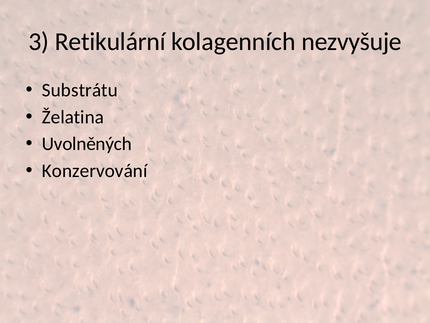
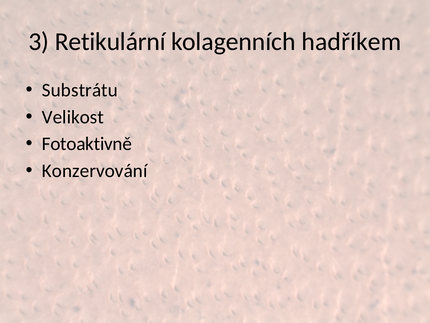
nezvyšuje: nezvyšuje -> hadříkem
Želatina: Želatina -> Velikost
Uvolněných: Uvolněných -> Fotoaktivně
